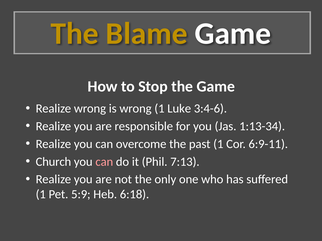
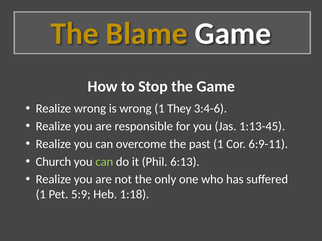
Luke: Luke -> They
1:13-34: 1:13-34 -> 1:13-45
can at (104, 162) colour: pink -> light green
7:13: 7:13 -> 6:13
6:18: 6:18 -> 1:18
